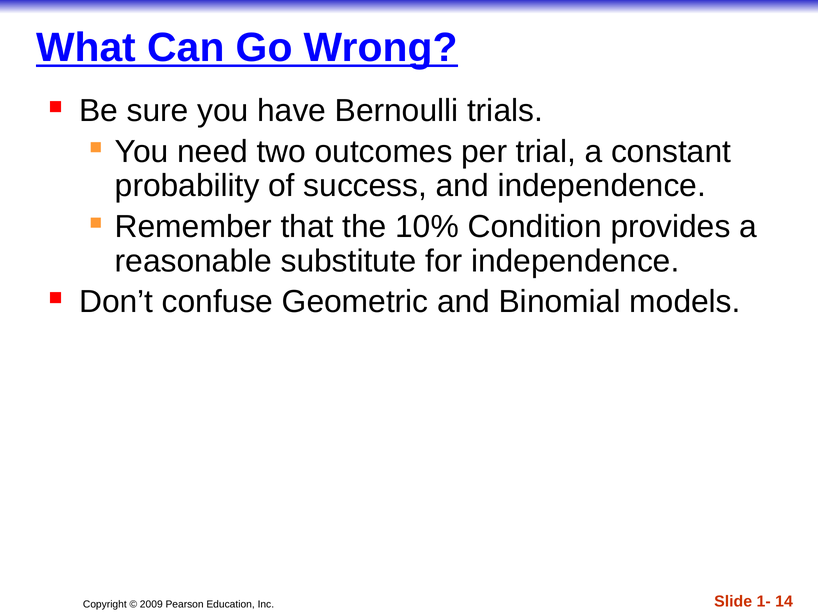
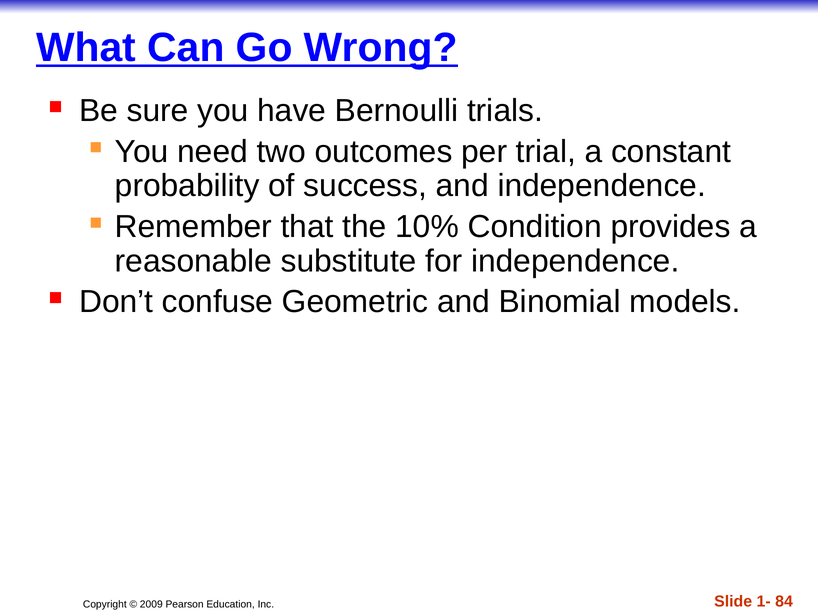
14: 14 -> 84
